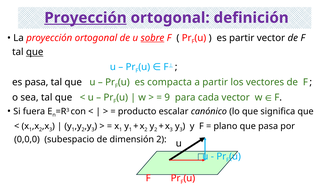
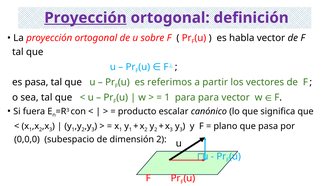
sobre underline: present -> none
es partir: partir -> habla
que at (35, 52) underline: present -> none
compacta: compacta -> referimos
9 at (167, 98): 9 -> 1
para cada: cada -> para
